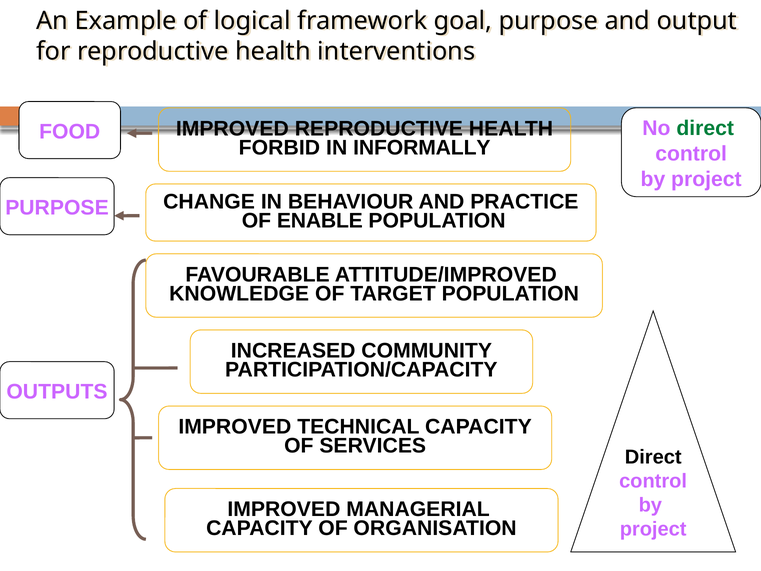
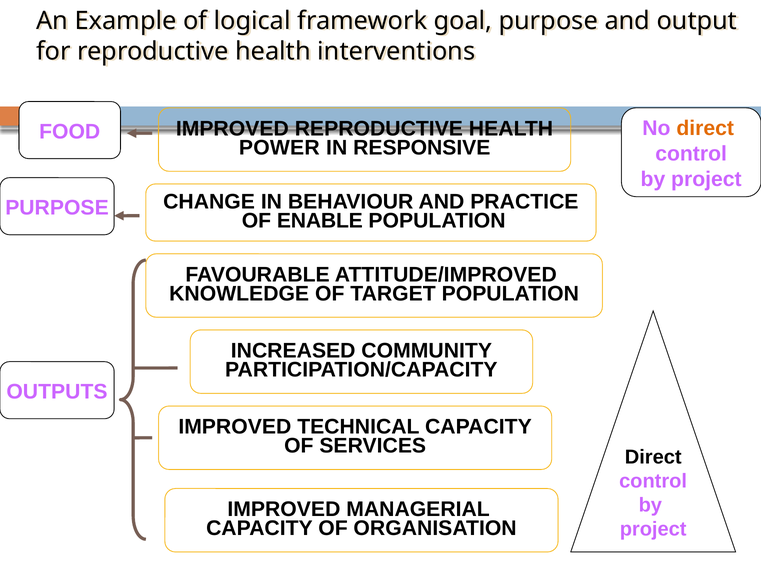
direct at (705, 128) colour: green -> orange
FORBID: FORBID -> POWER
INFORMALLY: INFORMALLY -> RESPONSIVE
